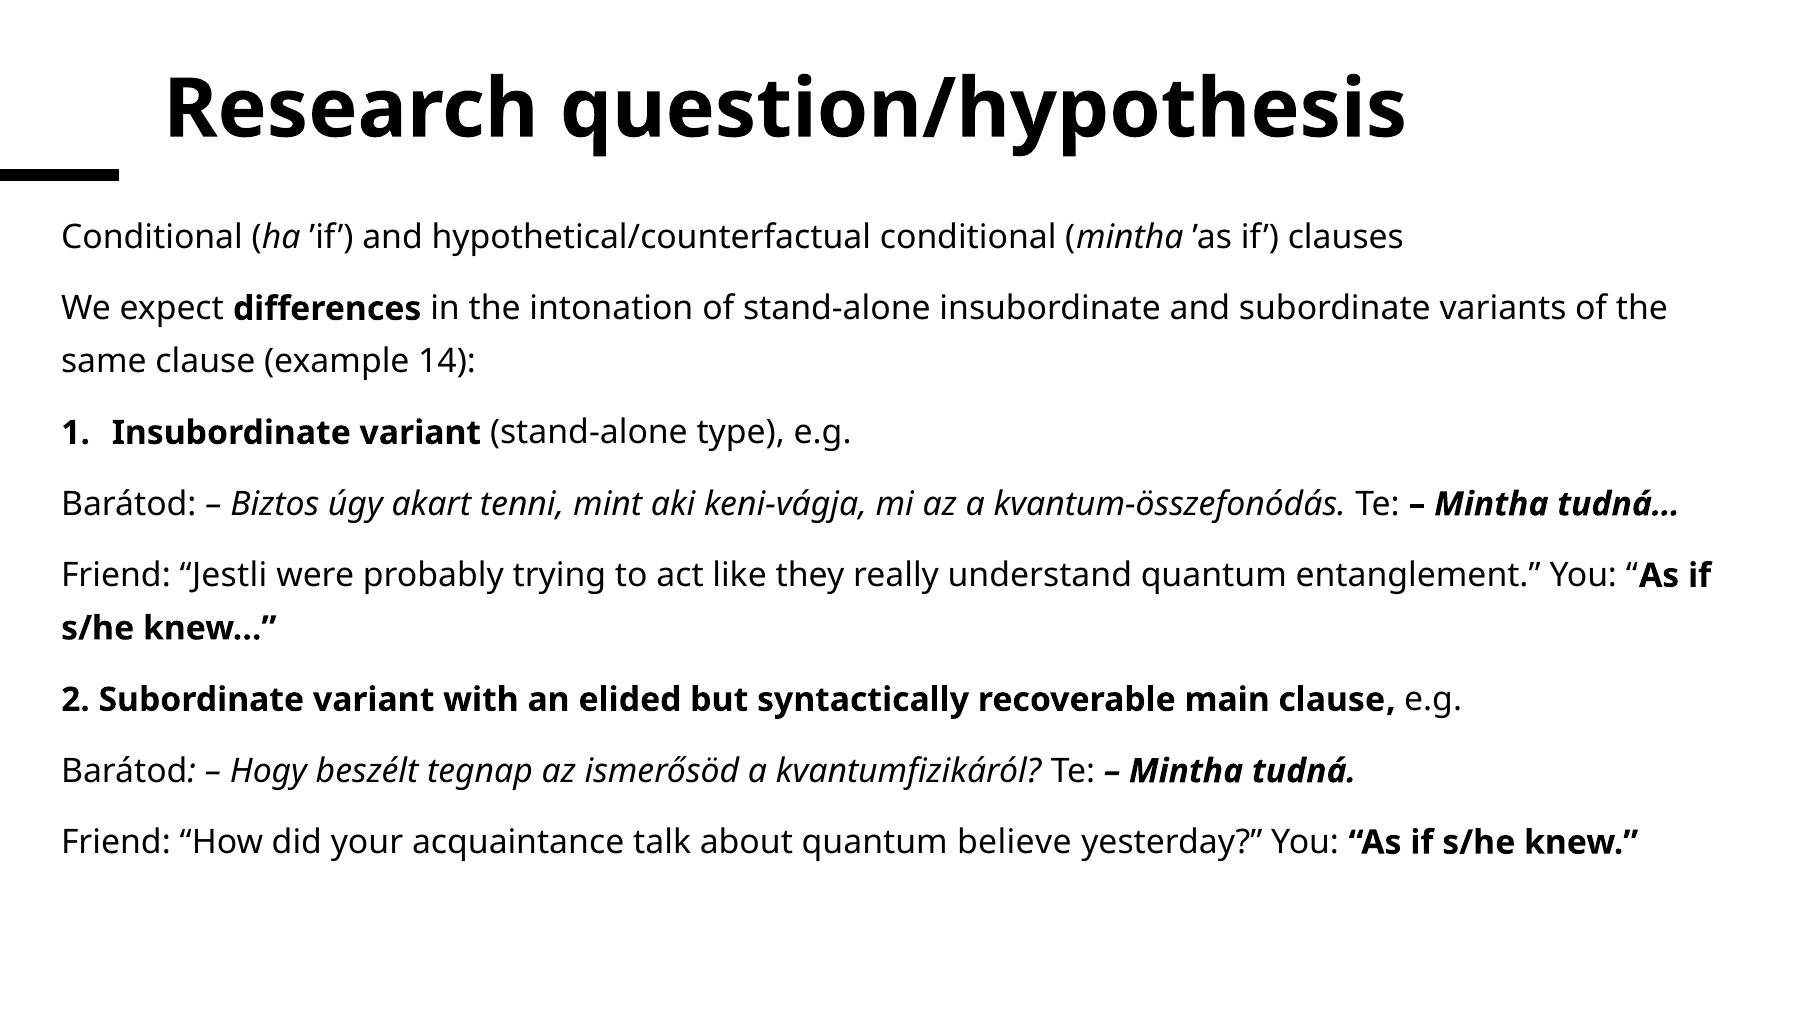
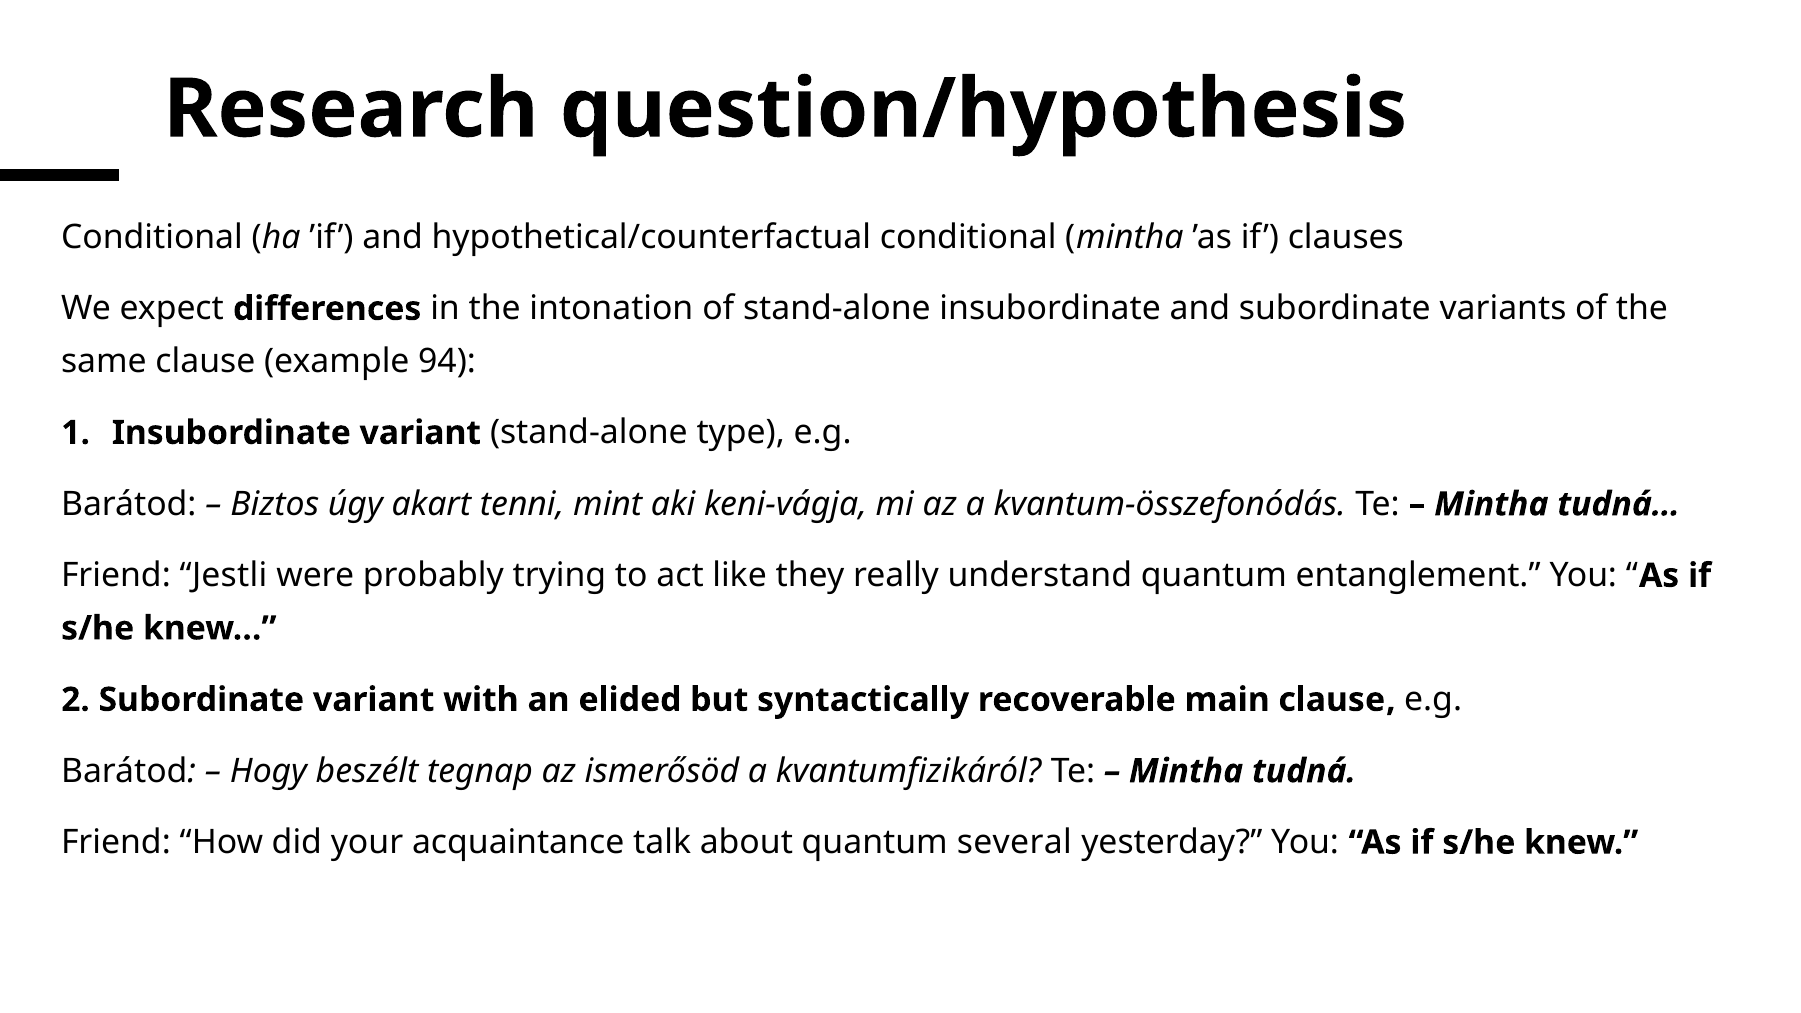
14: 14 -> 94
believe: believe -> several
